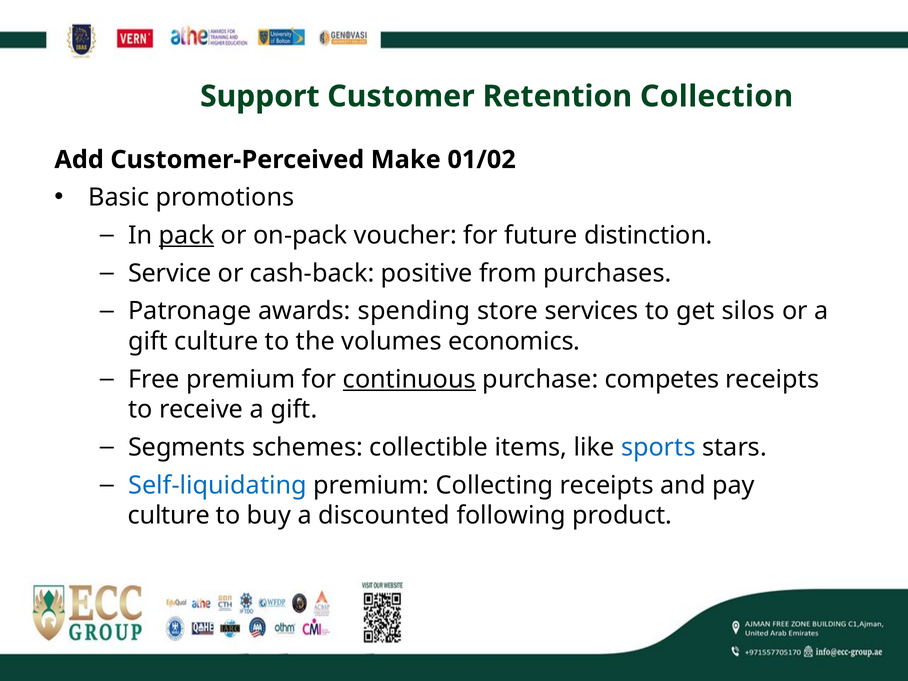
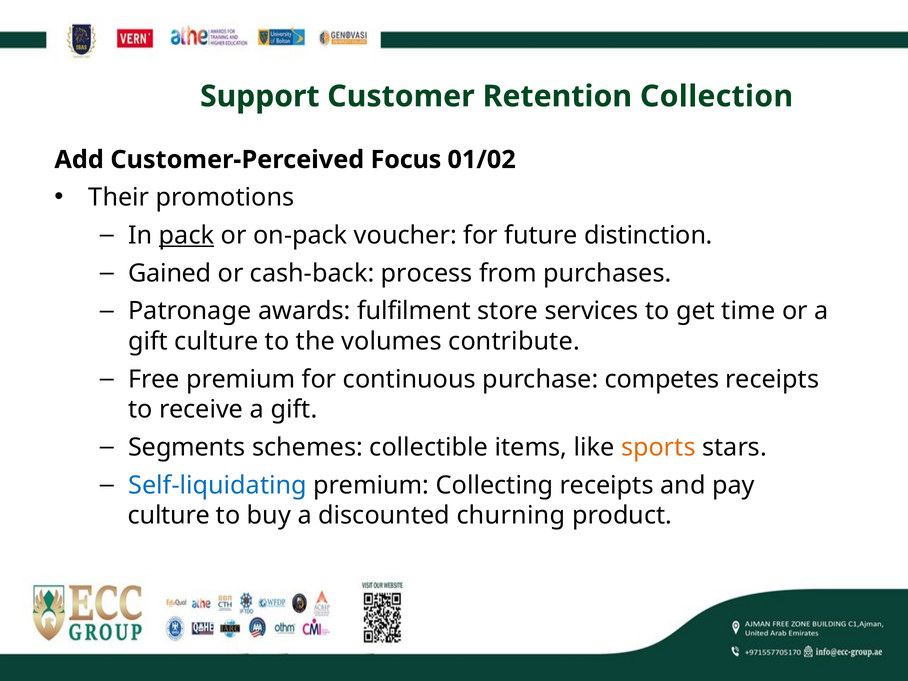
Make: Make -> Focus
Basic: Basic -> Their
Service: Service -> Gained
positive: positive -> process
spending: spending -> fulfilment
silos: silos -> time
economics: economics -> contribute
continuous underline: present -> none
sports colour: blue -> orange
following: following -> churning
